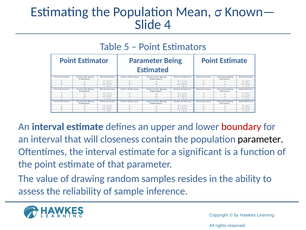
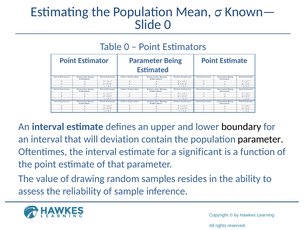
4 at (168, 25): 4 -> 0
Table 5: 5 -> 0
boundary colour: red -> black
closeness: closeness -> deviation
